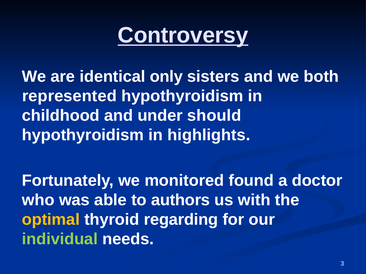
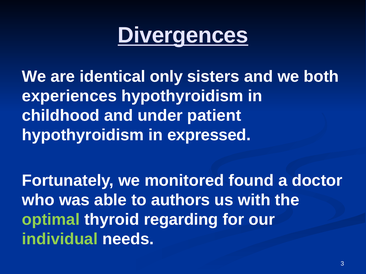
Controversy: Controversy -> Divergences
represented: represented -> experiences
should: should -> patient
highlights: highlights -> expressed
optimal colour: yellow -> light green
